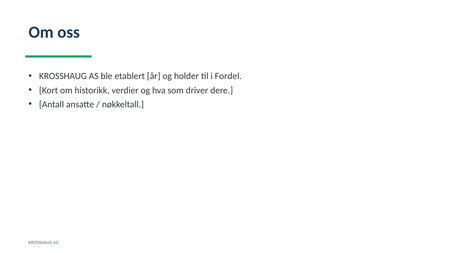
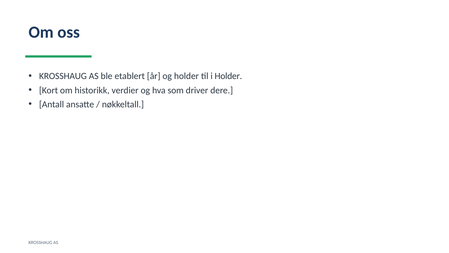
i Fordel: Fordel -> Holder
